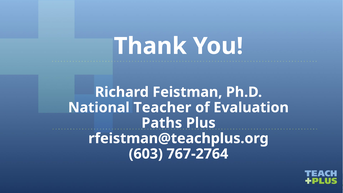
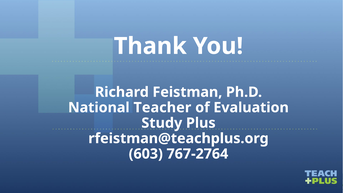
Paths: Paths -> Study
